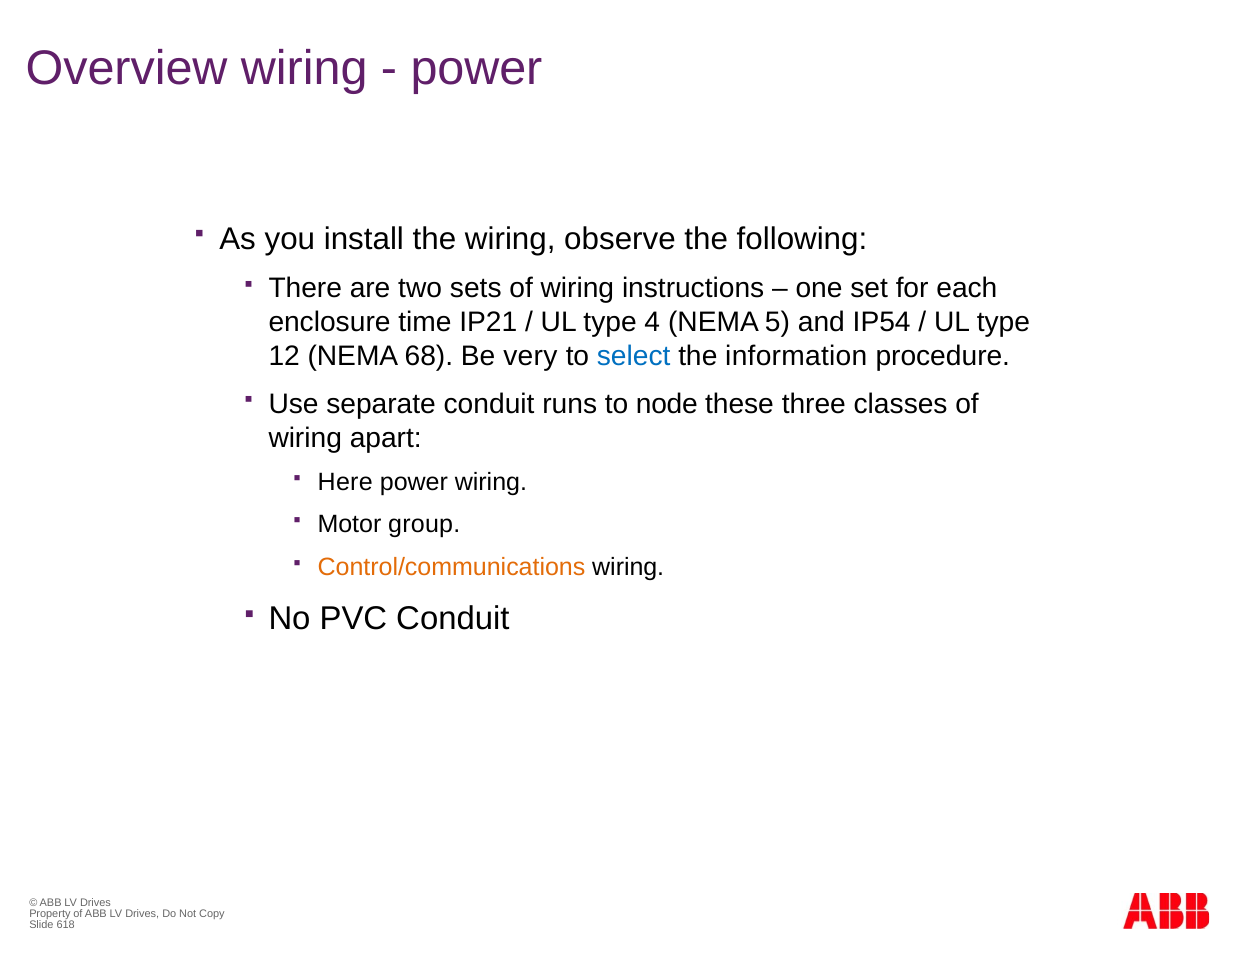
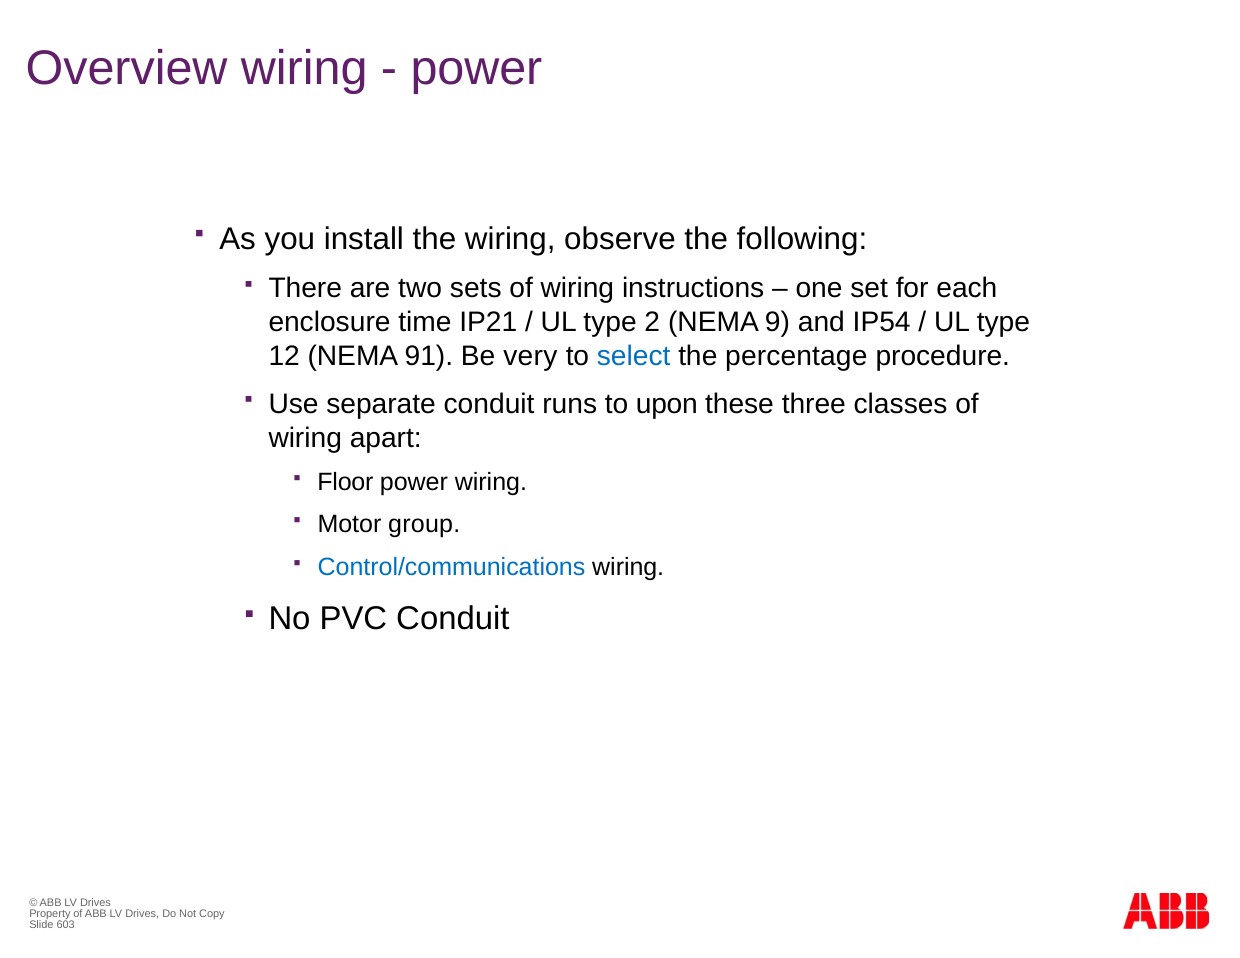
4: 4 -> 2
5: 5 -> 9
68: 68 -> 91
information: information -> percentage
node: node -> upon
Here: Here -> Floor
Control/communications colour: orange -> blue
618: 618 -> 603
